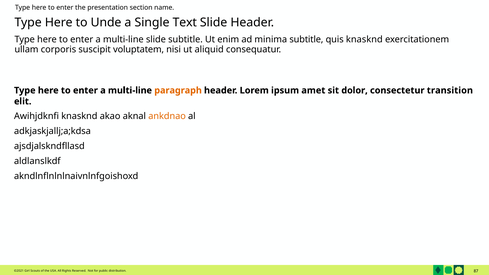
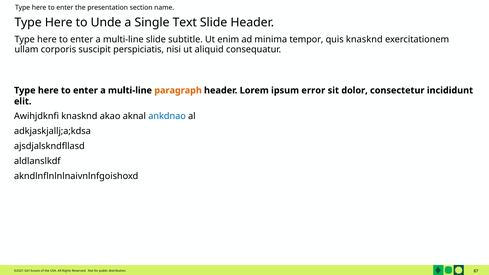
minima subtitle: subtitle -> tempor
voluptatem: voluptatem -> perspiciatis
amet: amet -> error
transition: transition -> incididunt
ankdnao colour: orange -> blue
